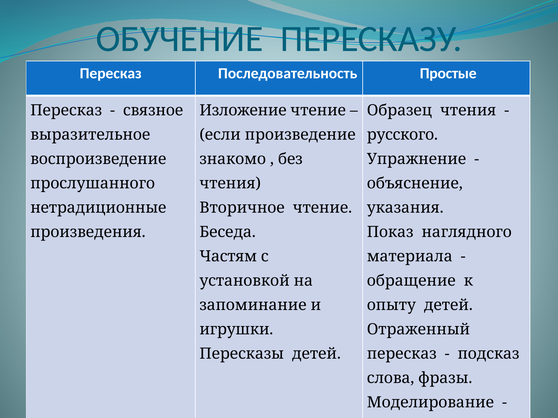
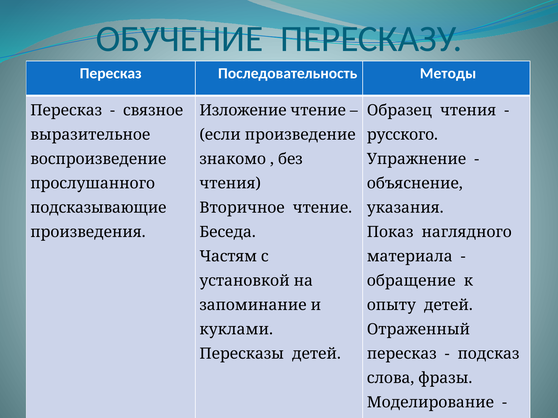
Простые: Простые -> Методы
нетрадиционные: нетрадиционные -> подсказывающие
игрушки: игрушки -> куклами
